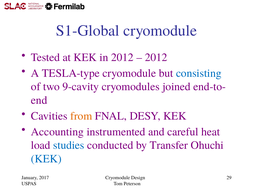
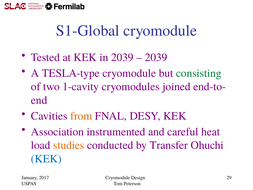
in 2012: 2012 -> 2039
2012 at (156, 57): 2012 -> 2039
consisting colour: blue -> green
9-cavity: 9-cavity -> 1-cavity
Accounting: Accounting -> Association
studies colour: blue -> orange
